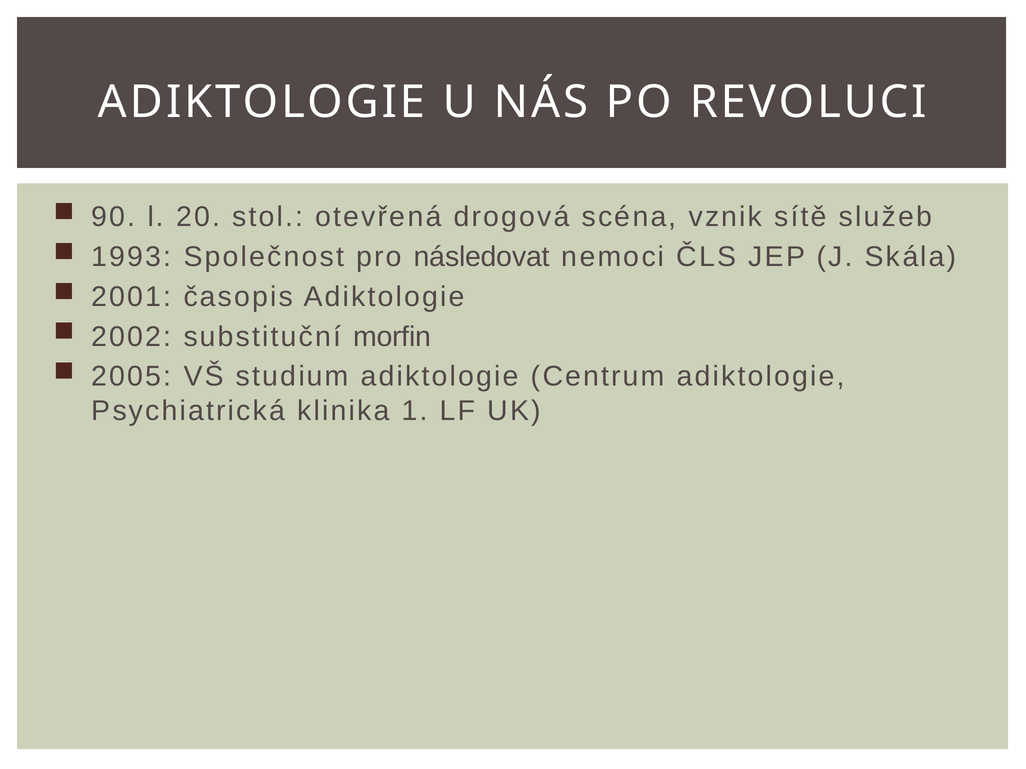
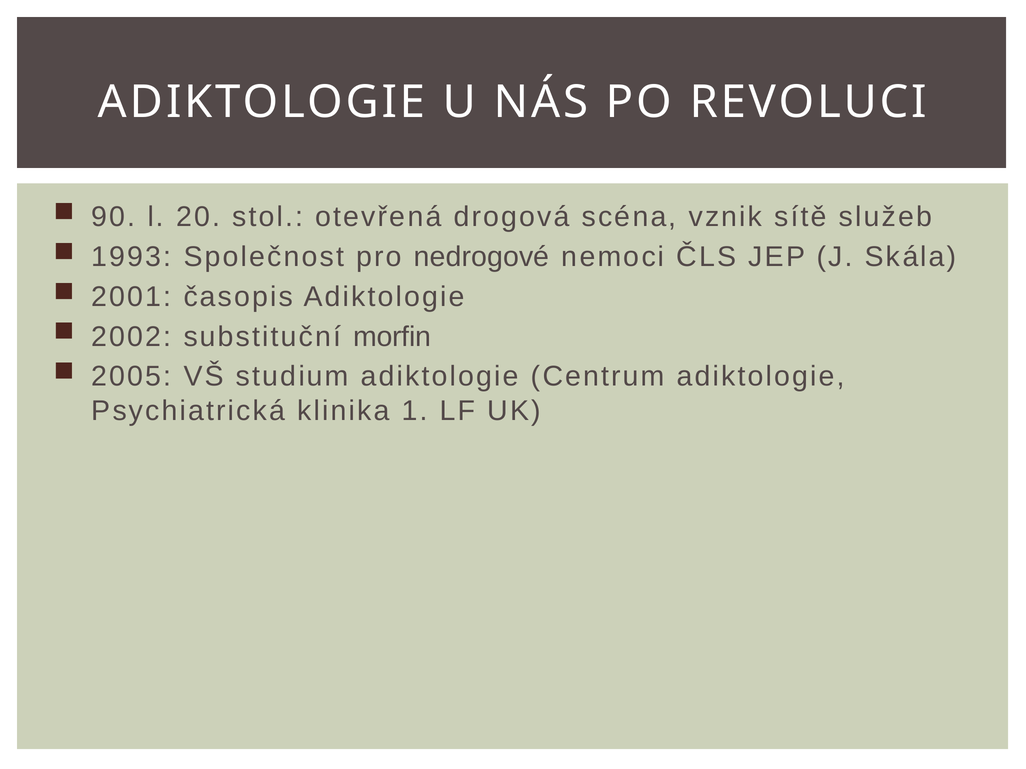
následovat: následovat -> nedrogové
